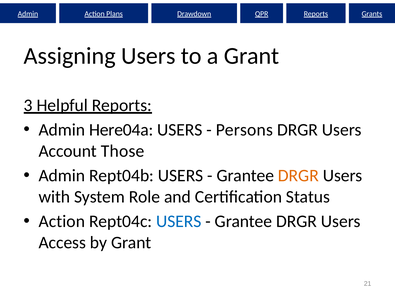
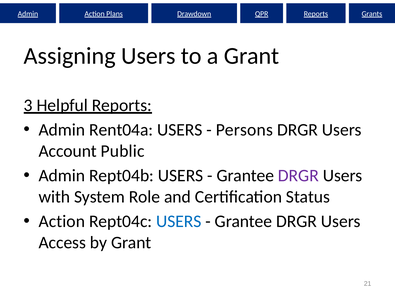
Here04a: Here04a -> Rent04a
Those: Those -> Public
DRGR at (298, 175) colour: orange -> purple
